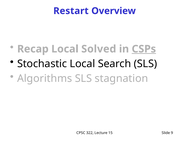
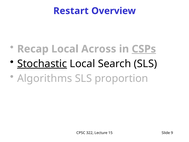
Solved: Solved -> Across
Stochastic underline: none -> present
stagnation: stagnation -> proportion
